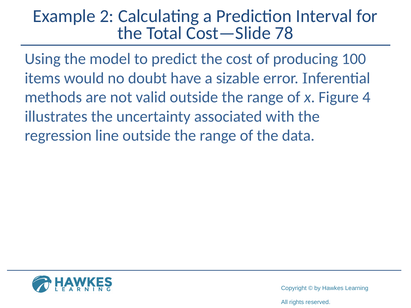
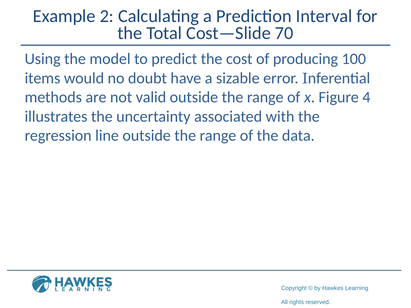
78: 78 -> 70
